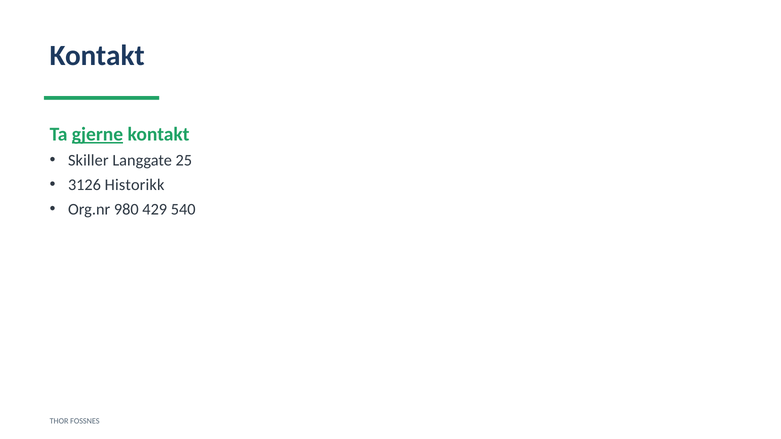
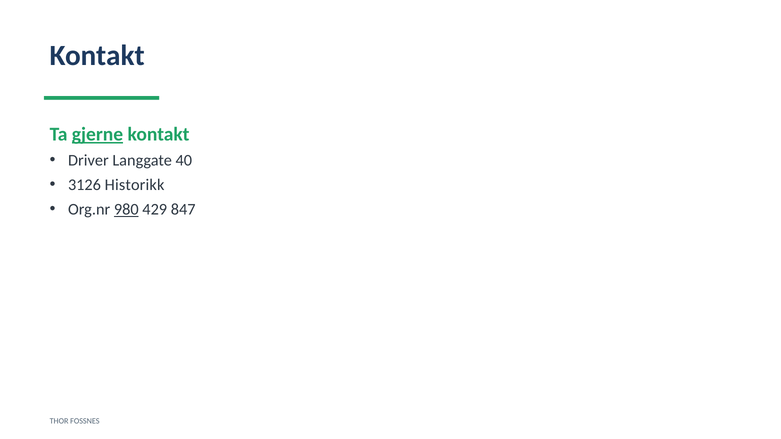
Skiller: Skiller -> Driver
25: 25 -> 40
980 underline: none -> present
540: 540 -> 847
